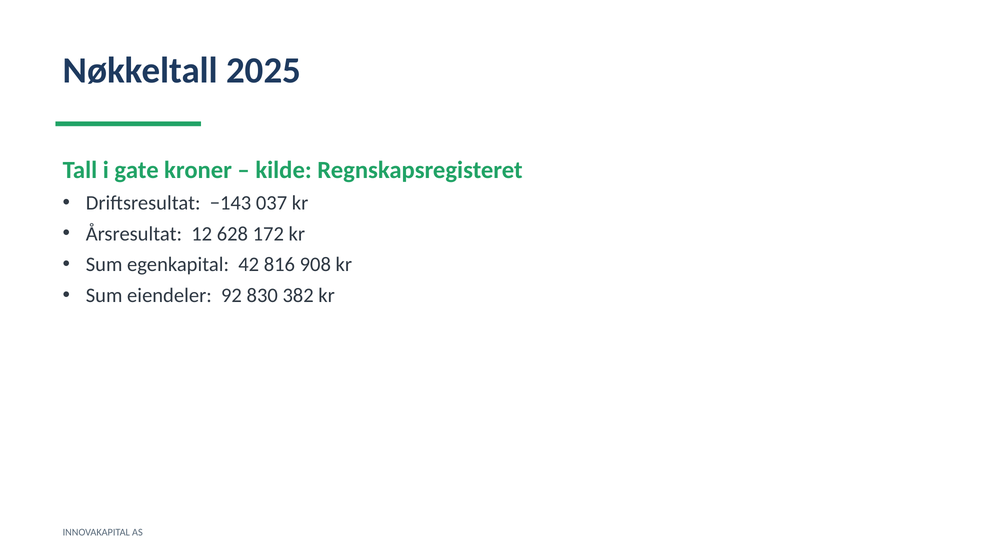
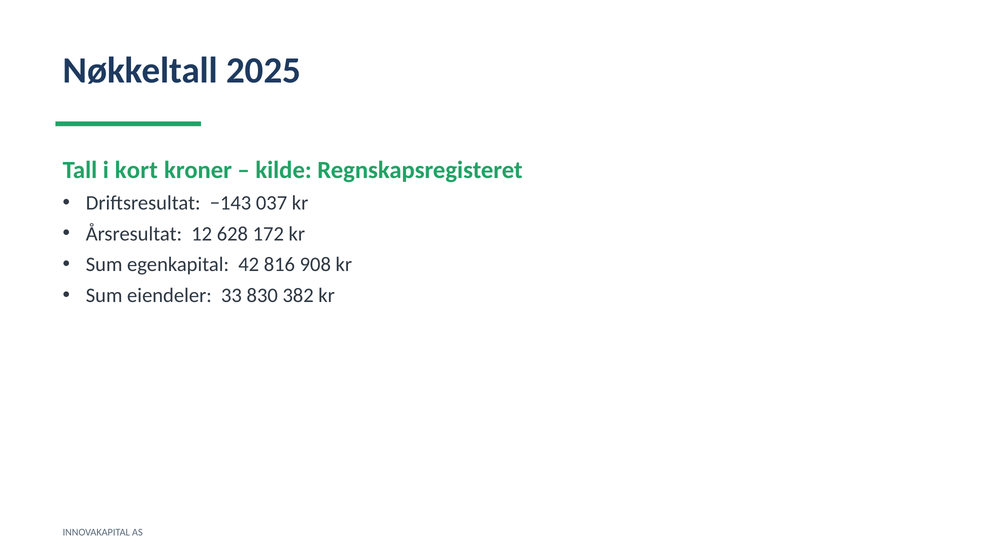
gate: gate -> kort
92: 92 -> 33
